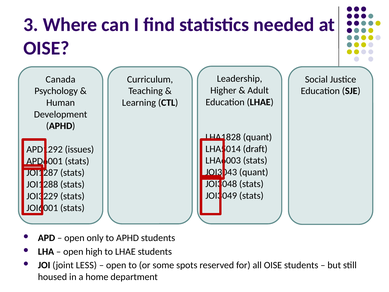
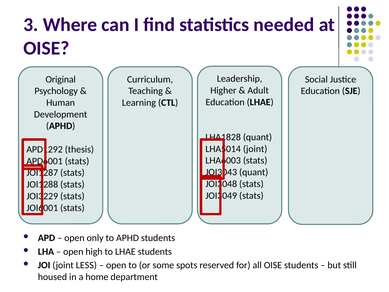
Canada: Canada -> Original
LHA5014 draft: draft -> joint
issues: issues -> thesis
